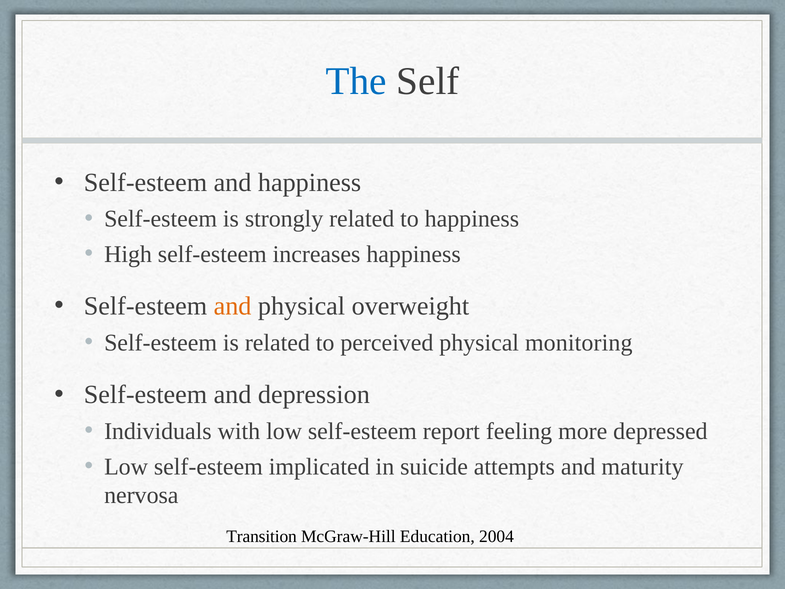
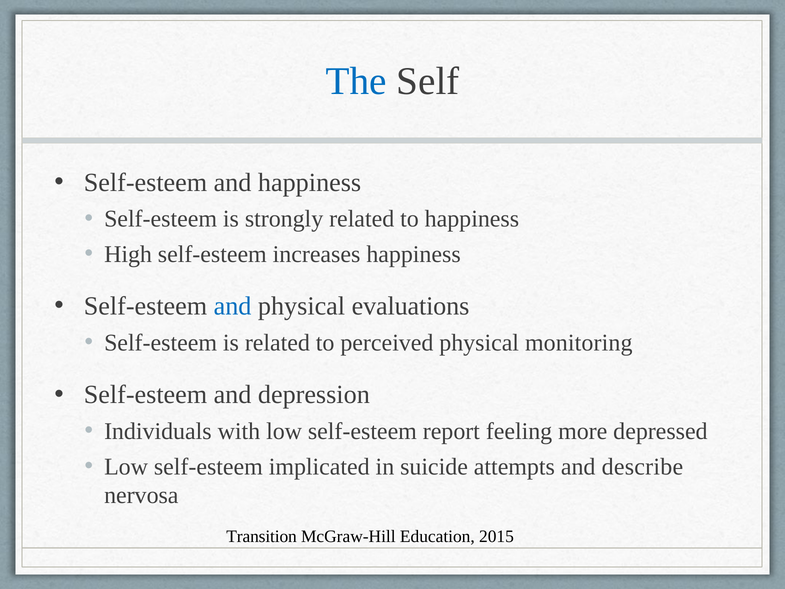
and at (233, 306) colour: orange -> blue
overweight: overweight -> evaluations
maturity: maturity -> describe
2004: 2004 -> 2015
